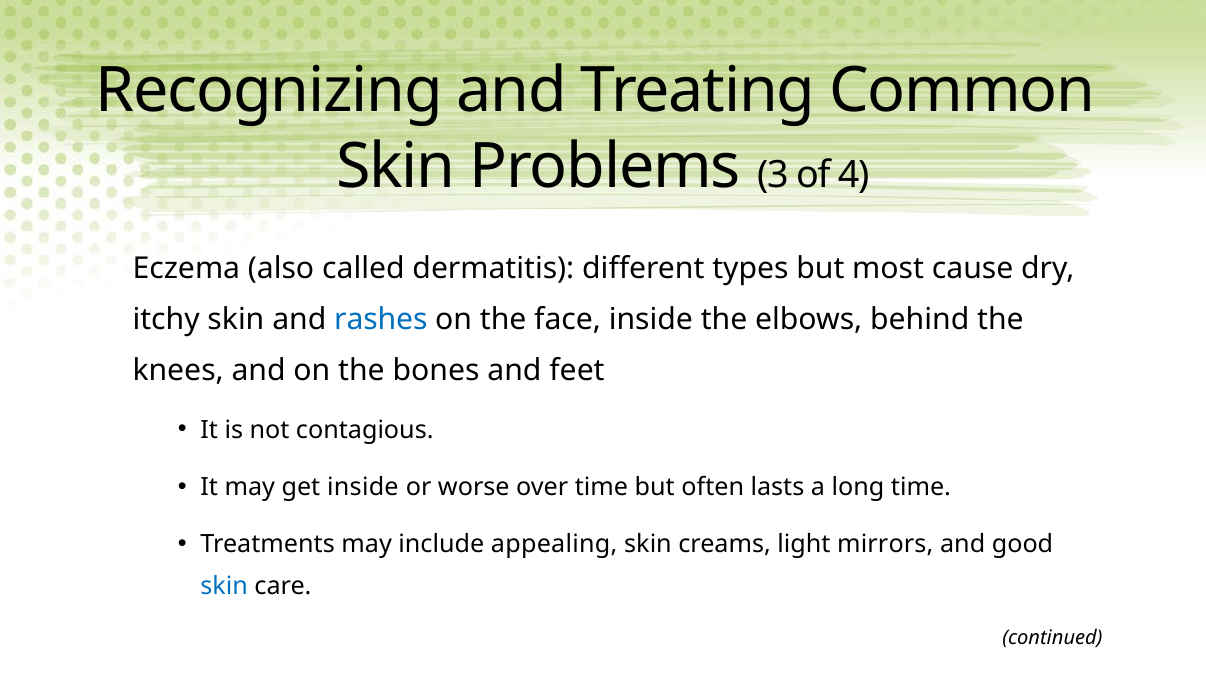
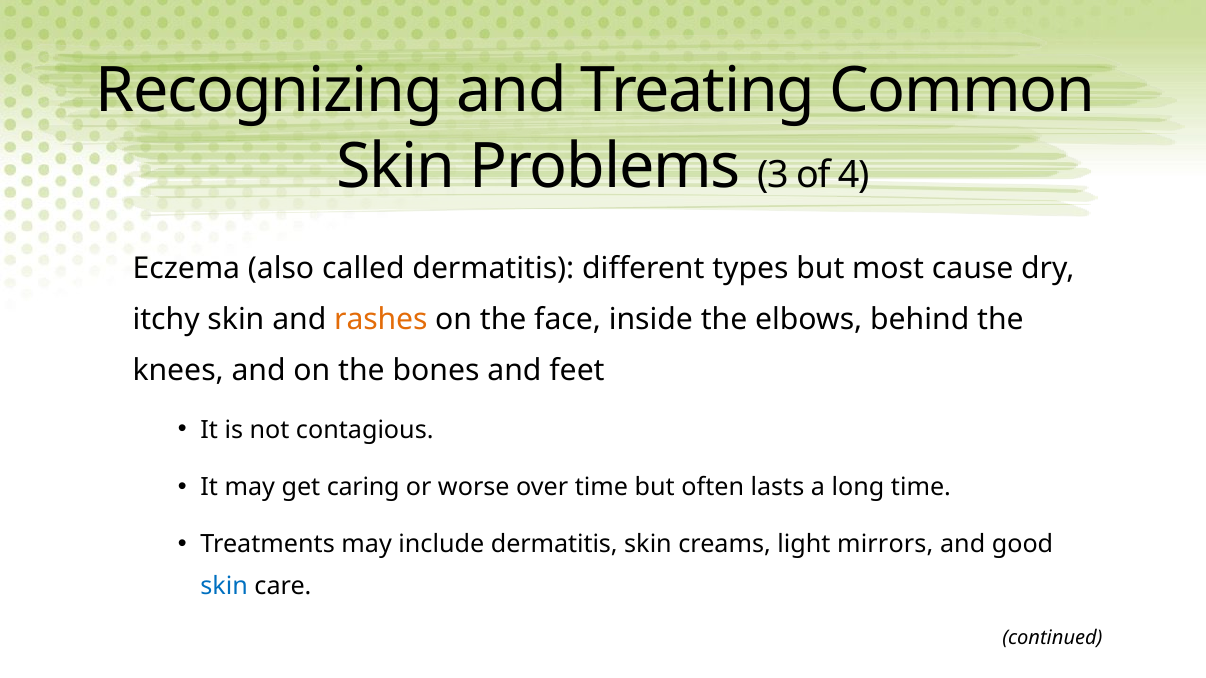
rashes colour: blue -> orange
get inside: inside -> caring
include appealing: appealing -> dermatitis
